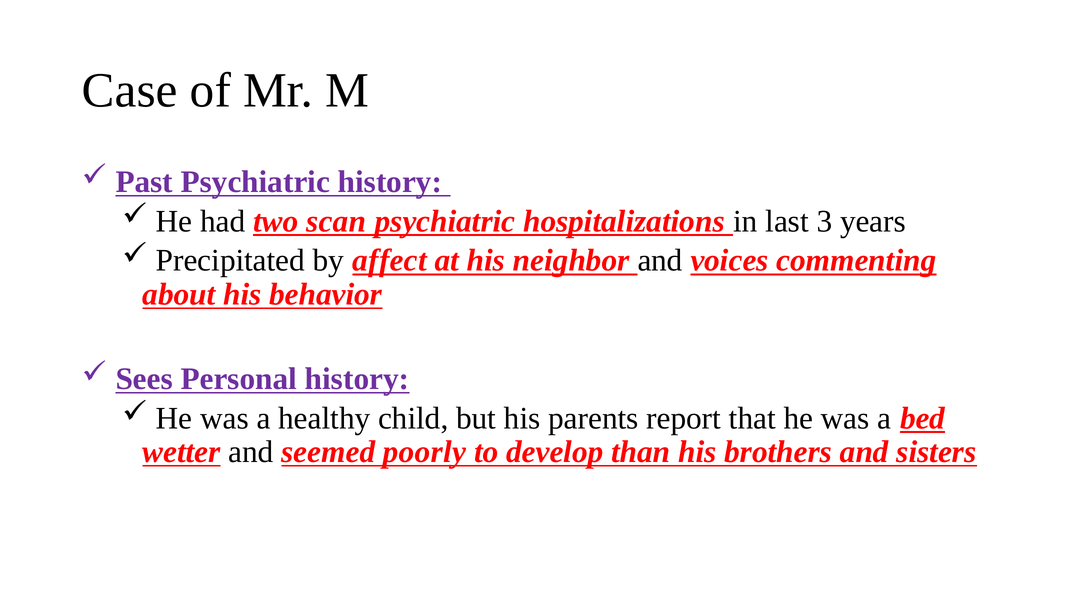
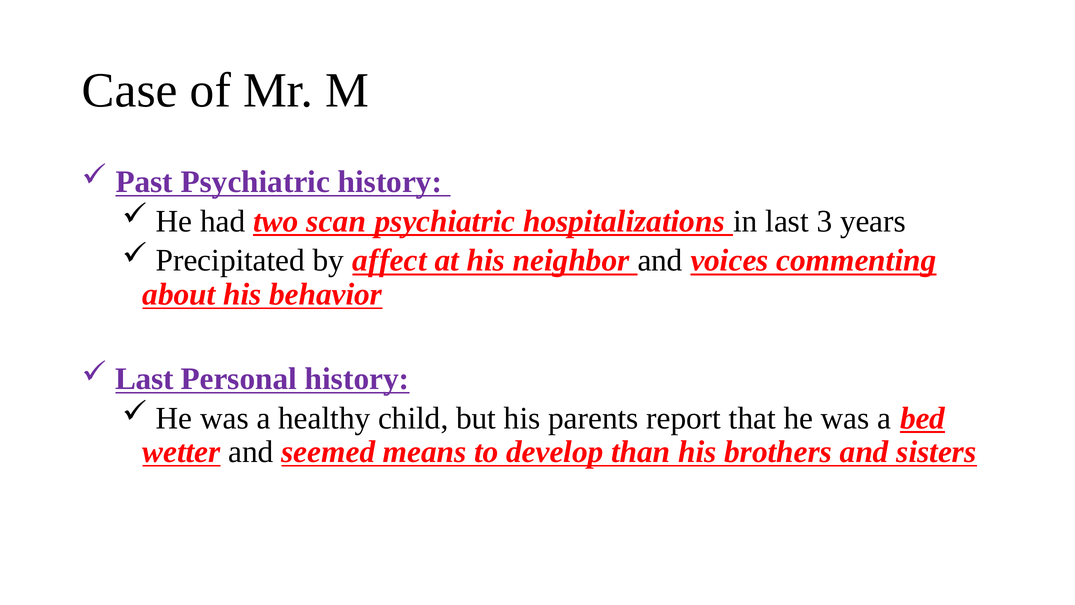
Sees at (144, 379): Sees -> Last
poorly: poorly -> means
